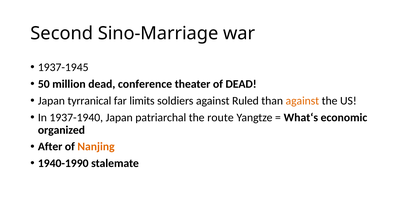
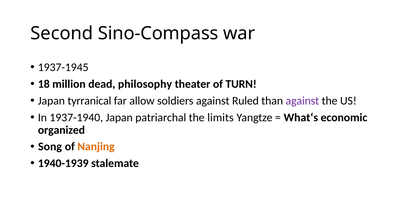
Sino-Marriage: Sino-Marriage -> Sino-Compass
50: 50 -> 18
conference: conference -> philosophy
of DEAD: DEAD -> TURN
limits: limits -> allow
against at (302, 101) colour: orange -> purple
route: route -> limits
After: After -> Song
1940-1990: 1940-1990 -> 1940-1939
